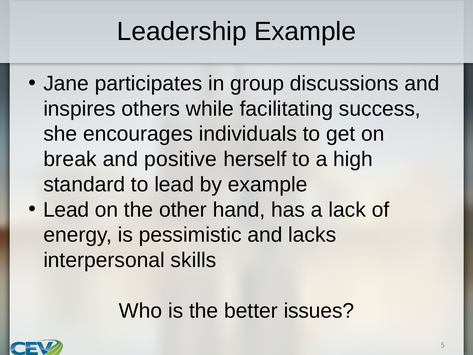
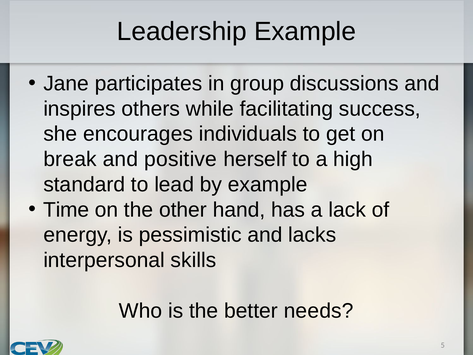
Lead at (66, 210): Lead -> Time
issues: issues -> needs
